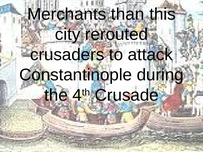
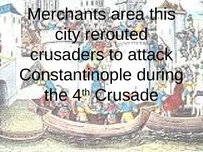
than: than -> area
